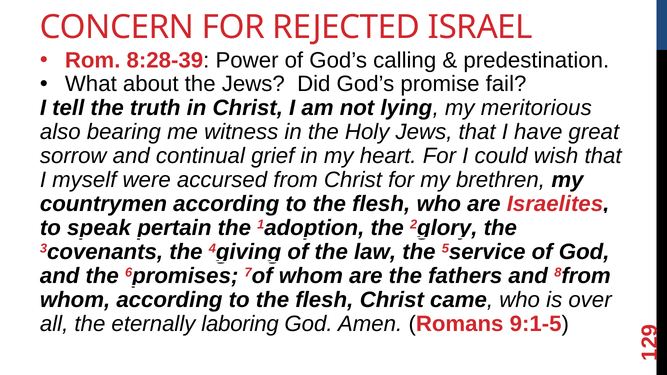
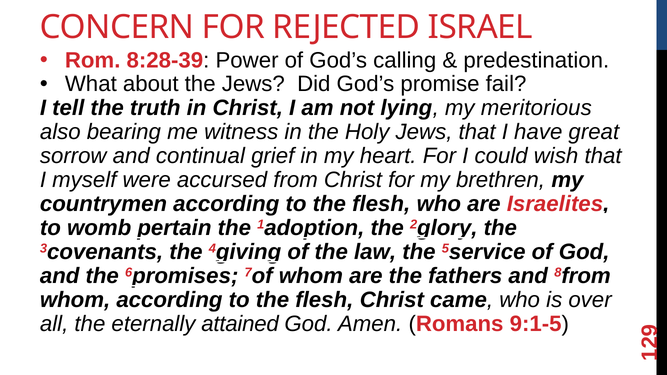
speak: speak -> womb
laboring: laboring -> attained
